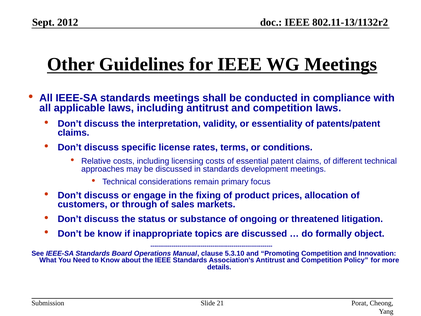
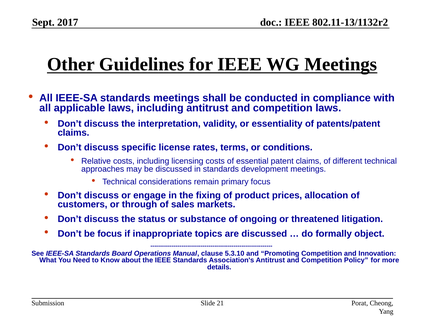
2012: 2012 -> 2017
be know: know -> focus
